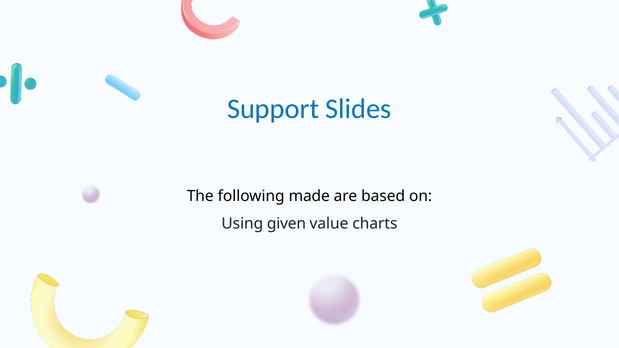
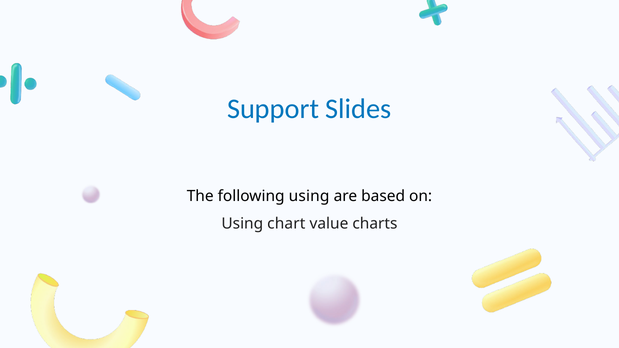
following made: made -> using
given: given -> chart
